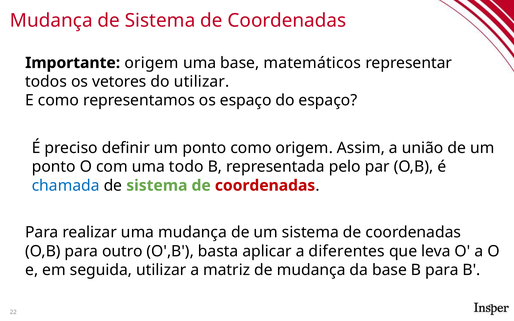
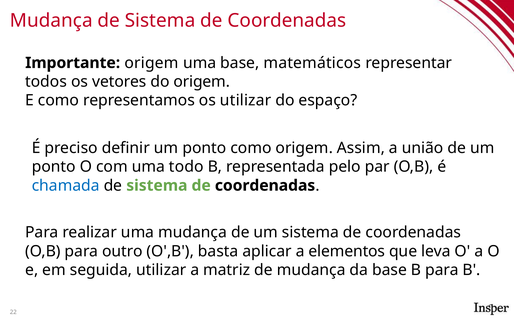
do utilizar: utilizar -> origem
os espaço: espaço -> utilizar
coordenadas at (265, 186) colour: red -> black
diferentes: diferentes -> elementos
